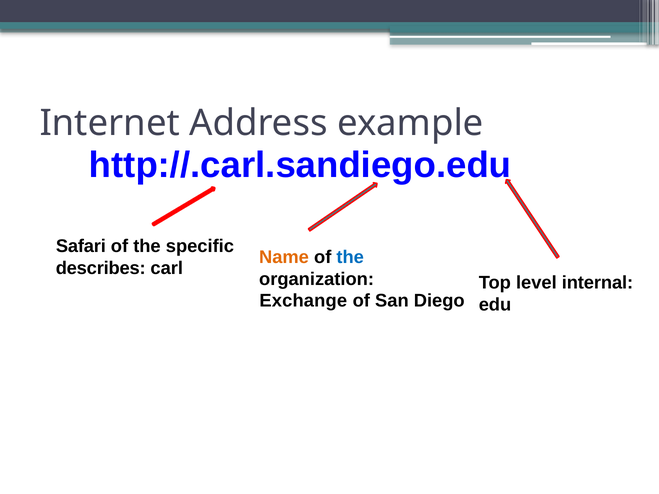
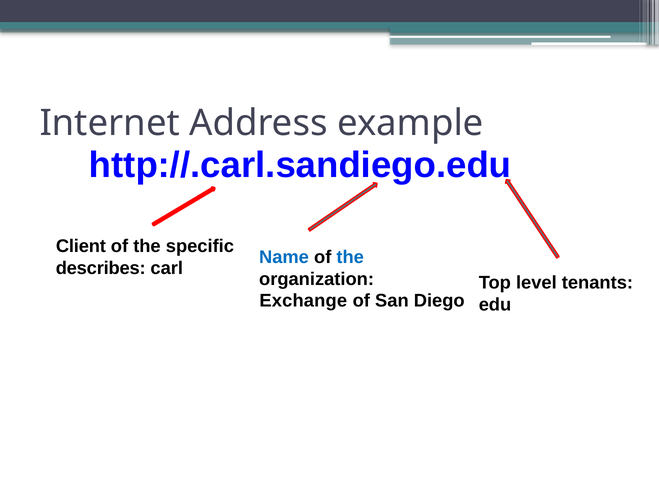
Safari: Safari -> Client
Name colour: orange -> blue
internal: internal -> tenants
